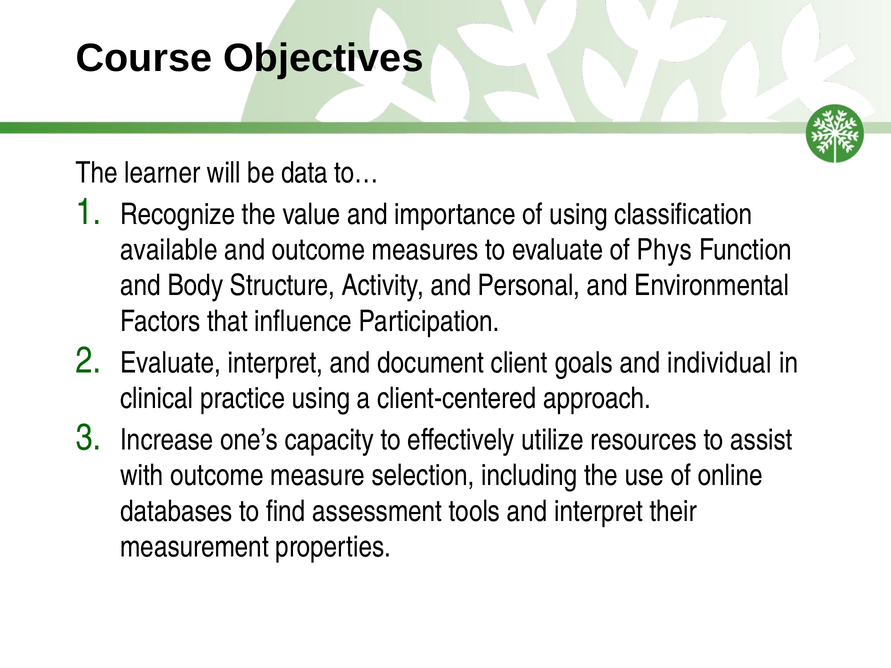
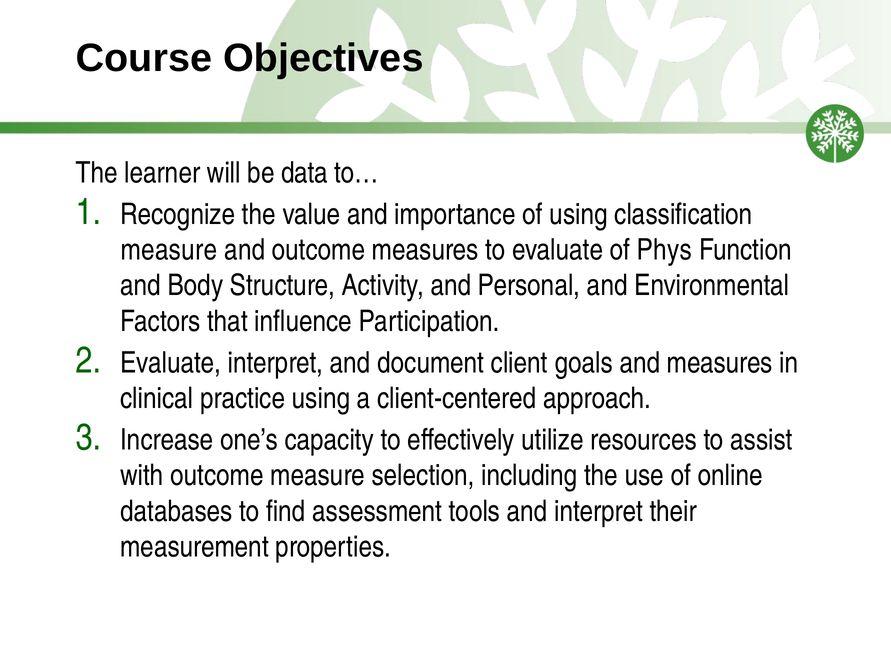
available at (169, 250): available -> measure
and individual: individual -> measures
